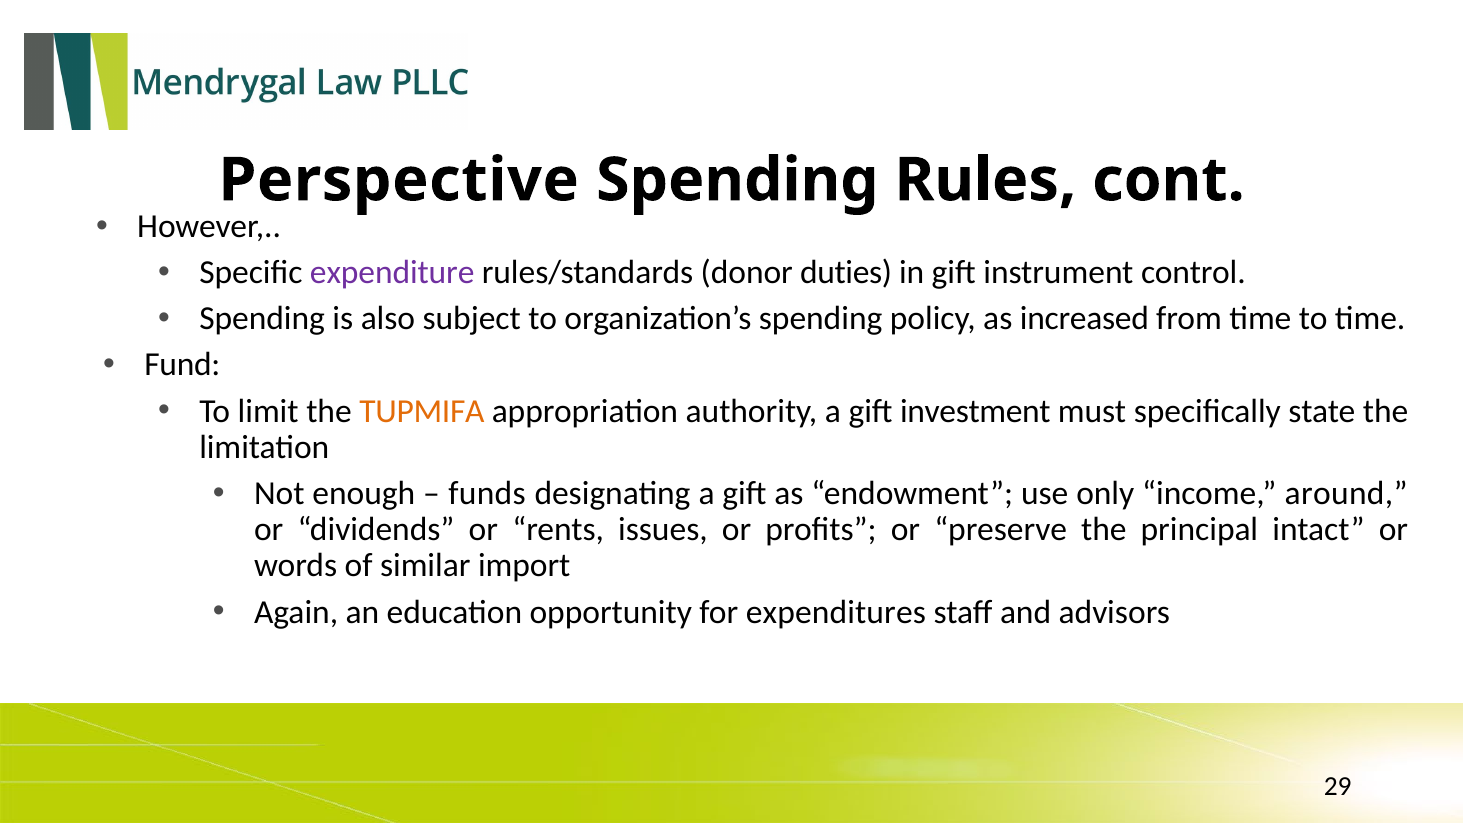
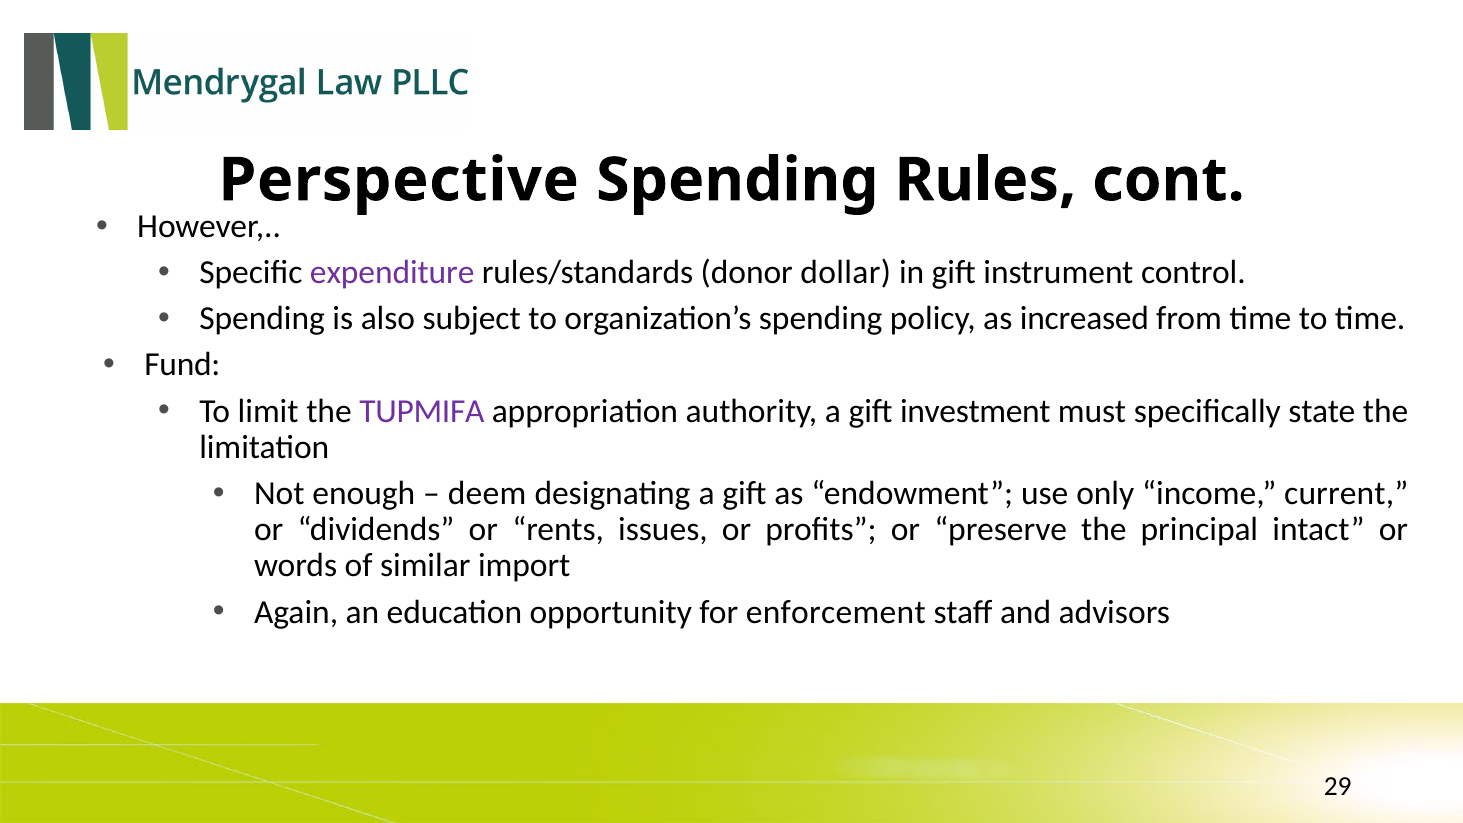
duties: duties -> dollar
TUPMIFA colour: orange -> purple
funds: funds -> deem
around: around -> current
expenditures: expenditures -> enforcement
